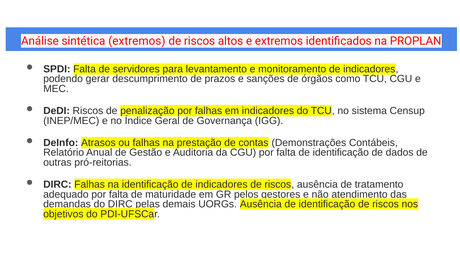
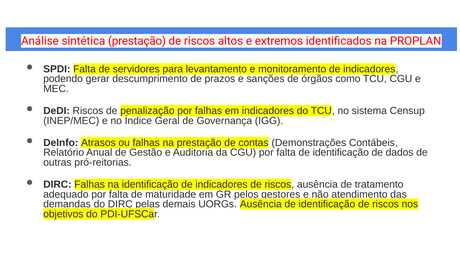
sintética extremos: extremos -> prestação
